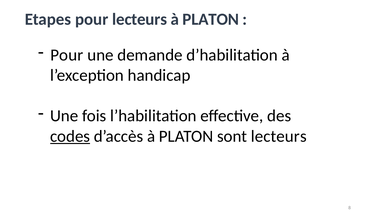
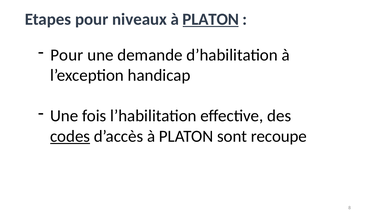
pour lecteurs: lecteurs -> niveaux
PLATON at (211, 19) underline: none -> present
sont lecteurs: lecteurs -> recoupe
